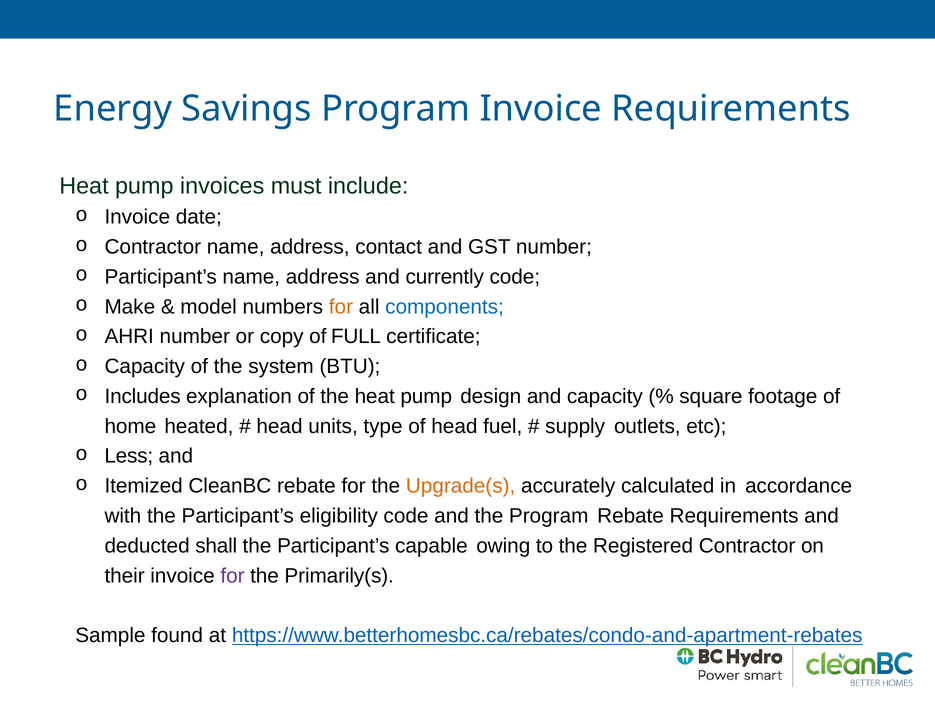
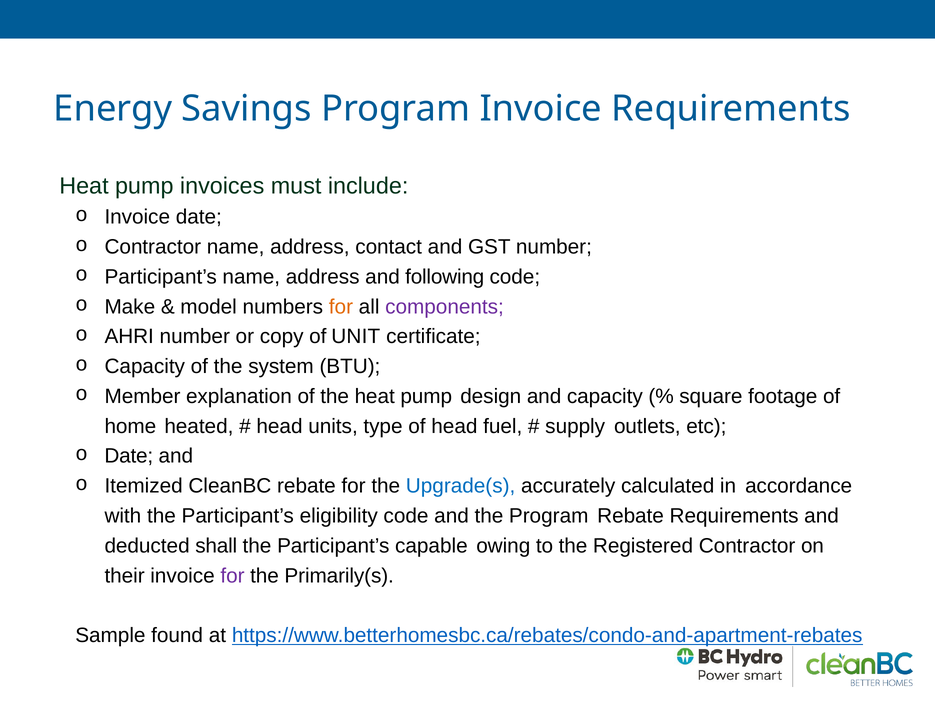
currently: currently -> following
components colour: blue -> purple
FULL: FULL -> UNIT
Includes: Includes -> Member
Less at (129, 456): Less -> Date
Upgrade(s colour: orange -> blue
